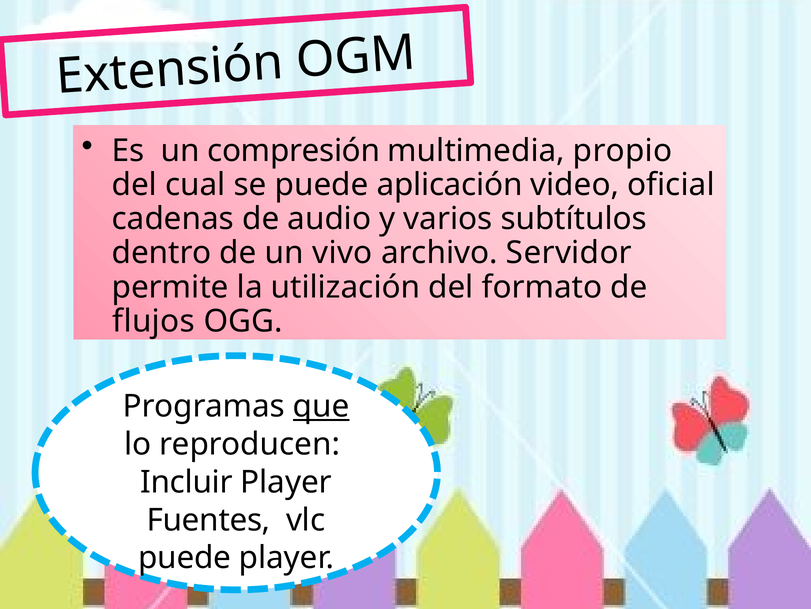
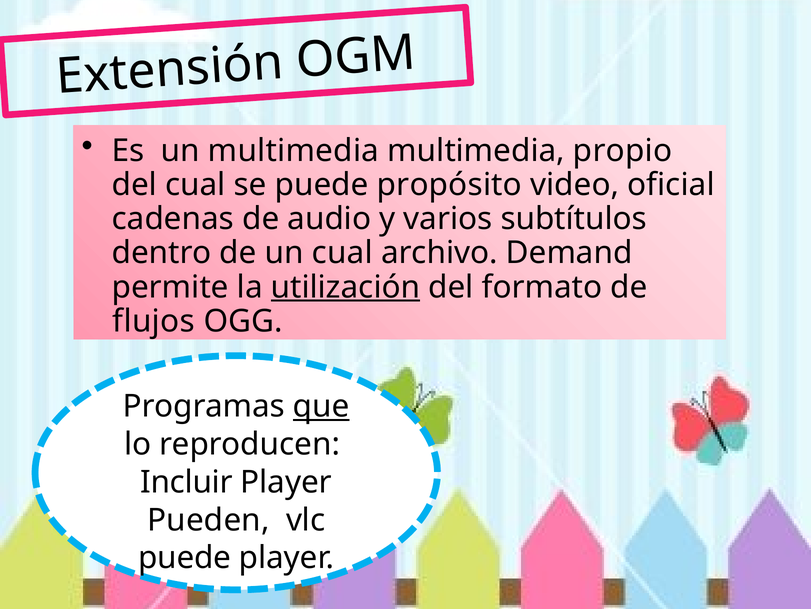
un compresión: compresión -> multimedia
aplicación: aplicación -> propósito
un vivo: vivo -> cual
Servidor: Servidor -> Demand
utilización underline: none -> present
Fuentes: Fuentes -> Pueden
